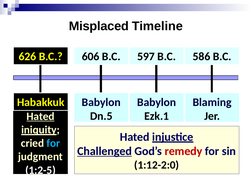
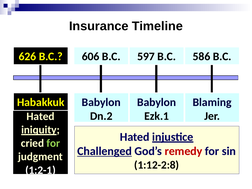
Misplaced: Misplaced -> Insurance
Dn.5: Dn.5 -> Dn.2
Hated at (41, 116) underline: present -> none
for at (53, 143) colour: light blue -> light green
1:12-2:0: 1:12-2:0 -> 1:12-2:8
1:2-5: 1:2-5 -> 1:2-1
